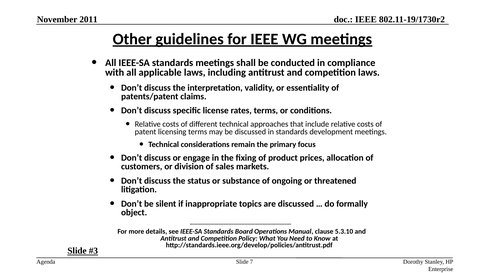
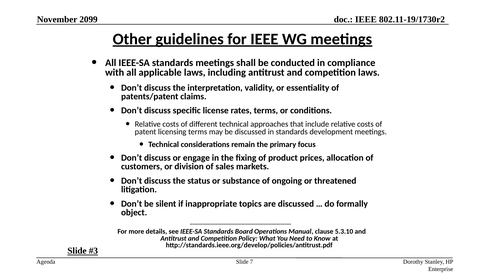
2011: 2011 -> 2099
